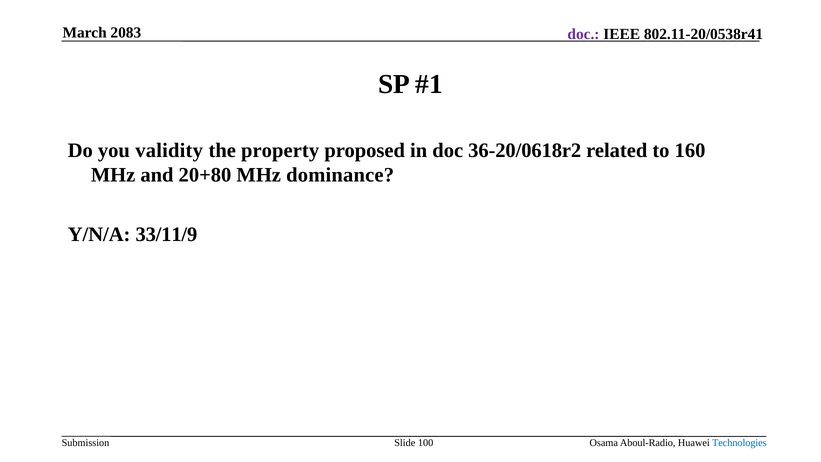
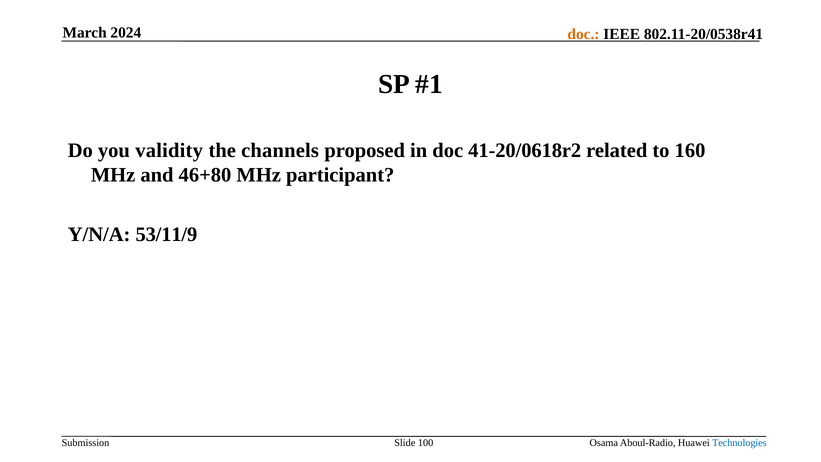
2083: 2083 -> 2024
doc at (583, 34) colour: purple -> orange
property: property -> channels
36-20/0618r2: 36-20/0618r2 -> 41-20/0618r2
20+80: 20+80 -> 46+80
dominance: dominance -> participant
33/11/9: 33/11/9 -> 53/11/9
